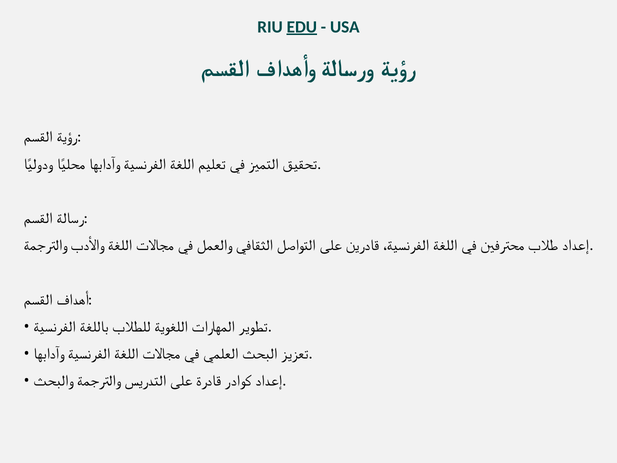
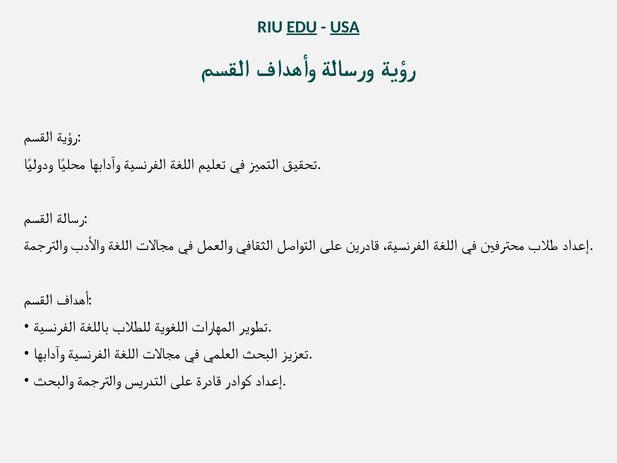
USA underline: none -> present
